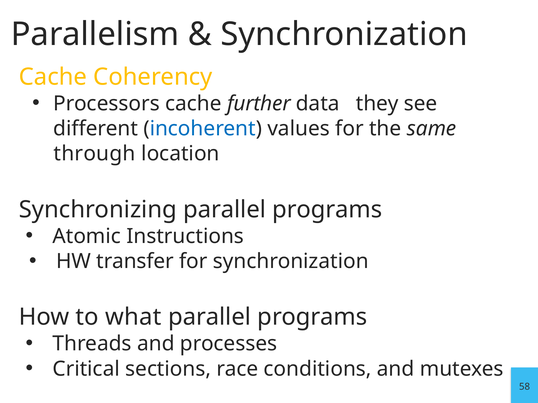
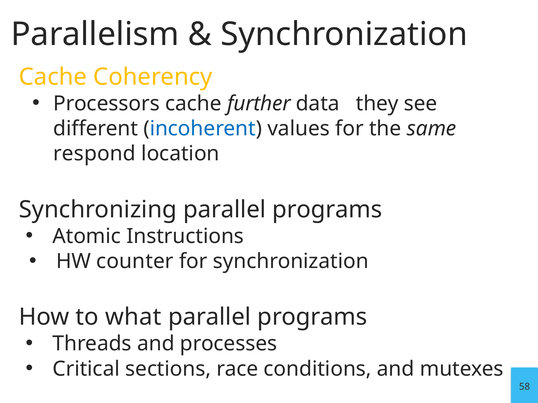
through: through -> respond
transfer: transfer -> counter
